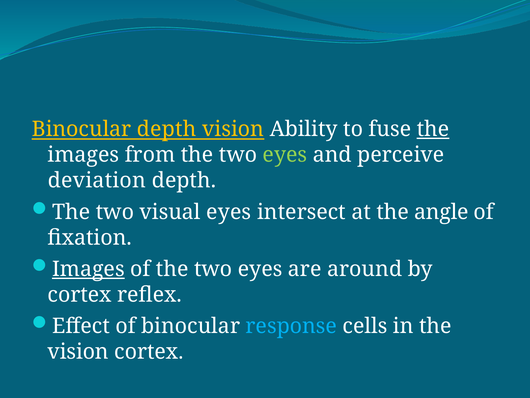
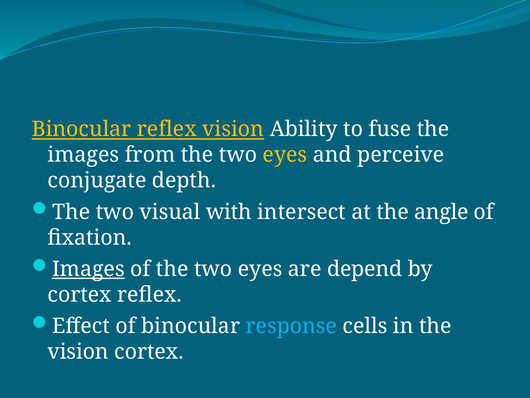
Binocular depth: depth -> reflex
the at (433, 129) underline: present -> none
eyes at (285, 155) colour: light green -> yellow
deviation: deviation -> conjugate
visual eyes: eyes -> with
around: around -> depend
